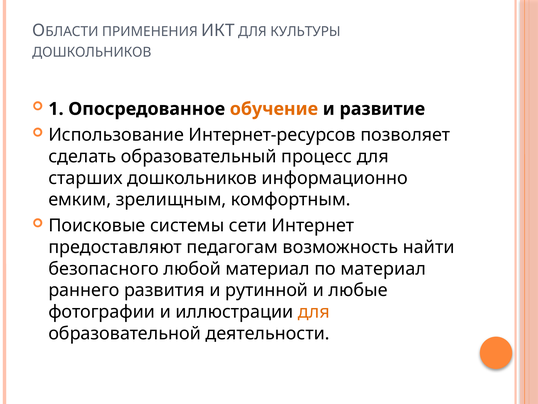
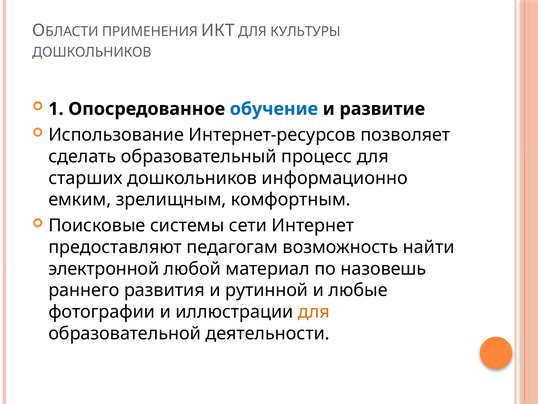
обучение colour: orange -> blue
безопасного: безопасного -> электронной
по материал: материал -> назовешь
